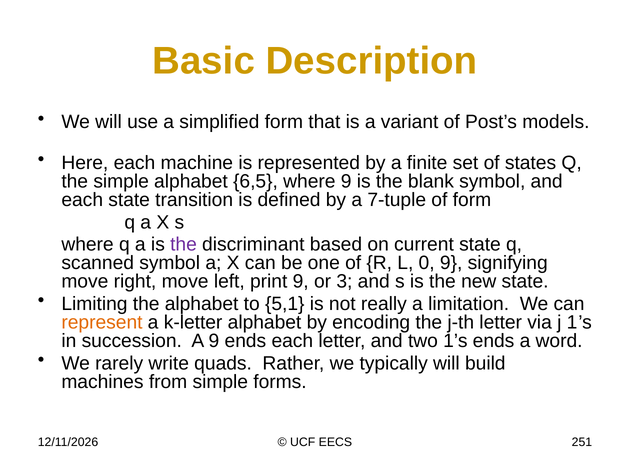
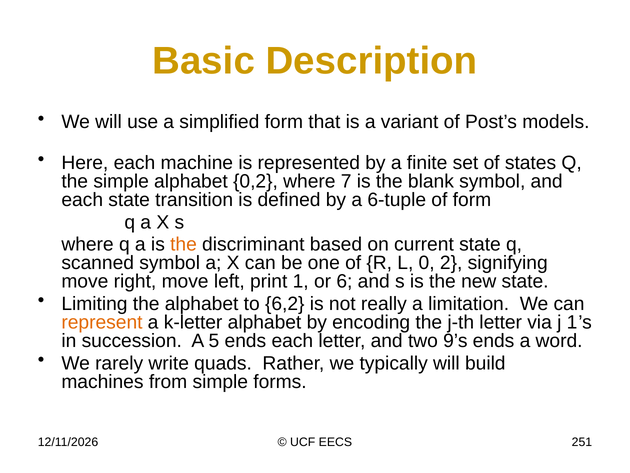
6,5: 6,5 -> 0,2
where 9: 9 -> 7
7-tuple: 7-tuple -> 6-tuple
the at (184, 244) colour: purple -> orange
0 9: 9 -> 2
print 9: 9 -> 1
3: 3 -> 6
5,1: 5,1 -> 6,2
A 9: 9 -> 5
two 1’s: 1’s -> 9’s
